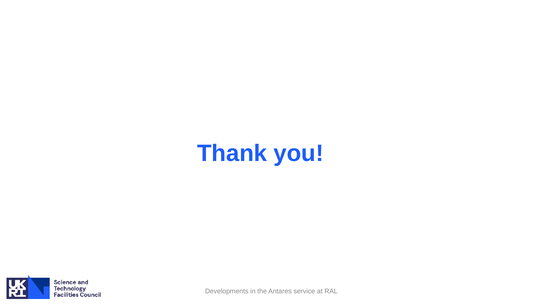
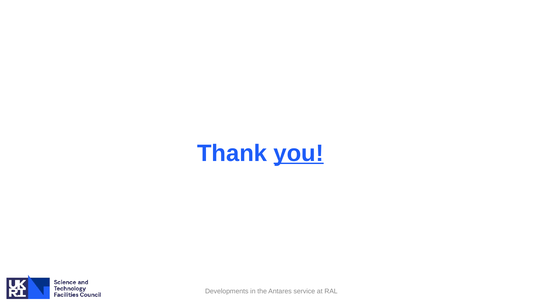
you underline: none -> present
